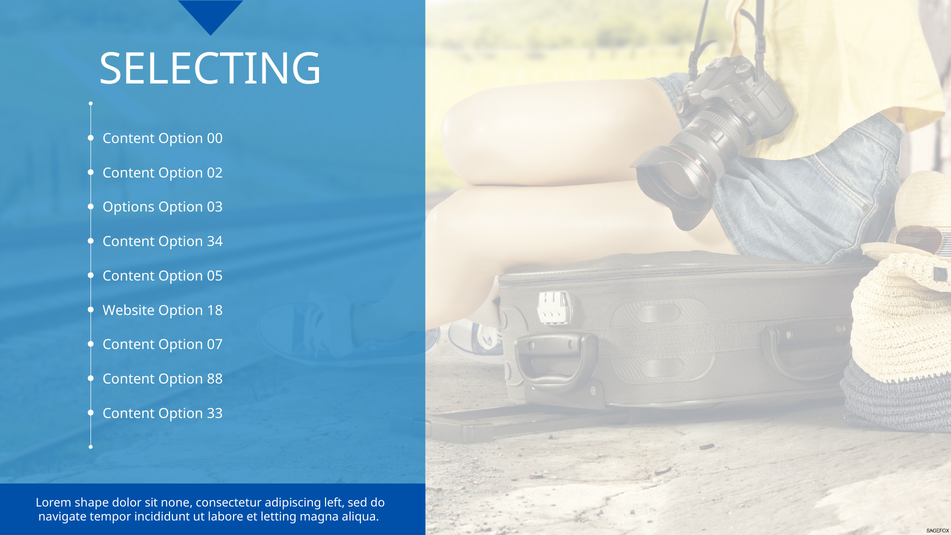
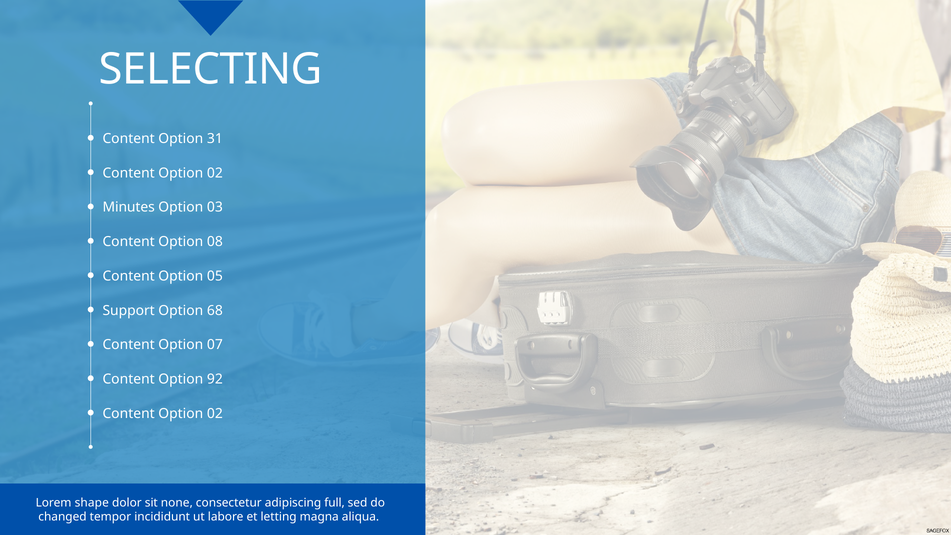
00: 00 -> 31
Options: Options -> Minutes
34: 34 -> 08
Website: Website -> Support
18: 18 -> 68
88: 88 -> 92
33 at (215, 413): 33 -> 02
left: left -> full
navigate: navigate -> changed
